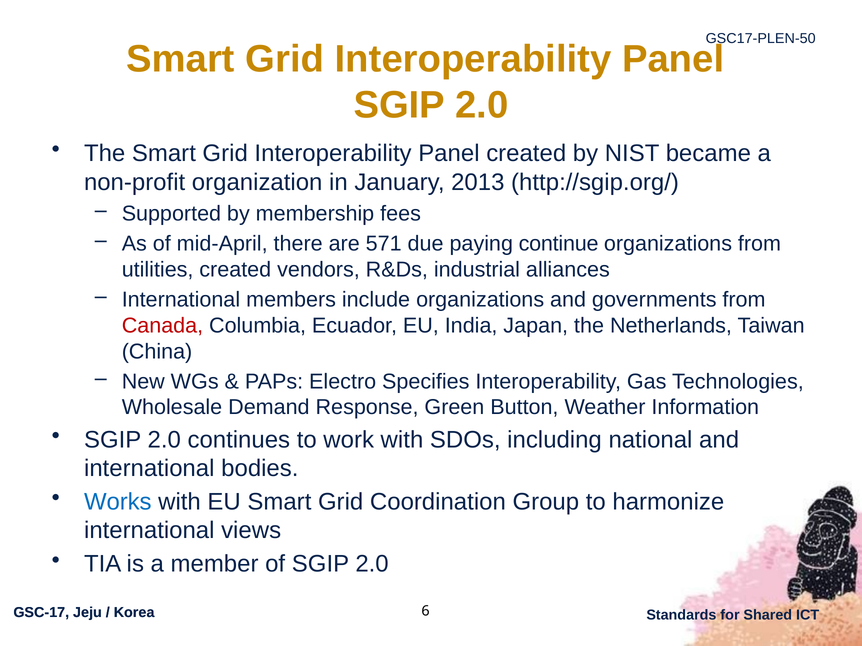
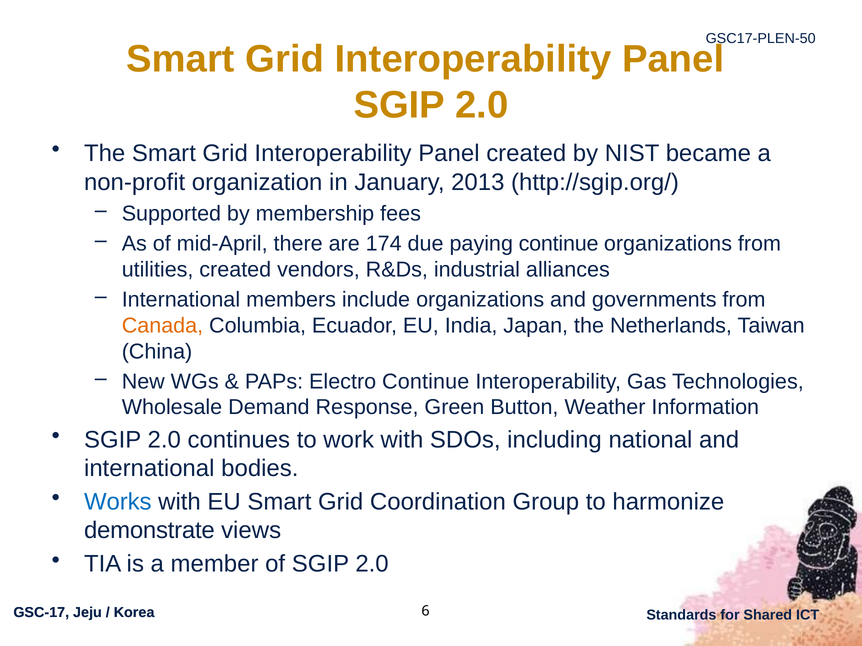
571: 571 -> 174
Canada colour: red -> orange
Electro Specifies: Specifies -> Continue
international at (149, 531): international -> demonstrate
